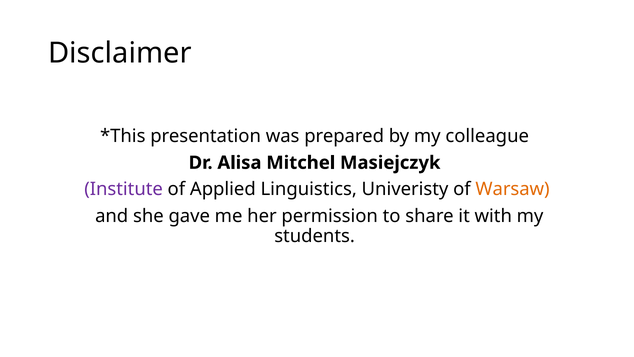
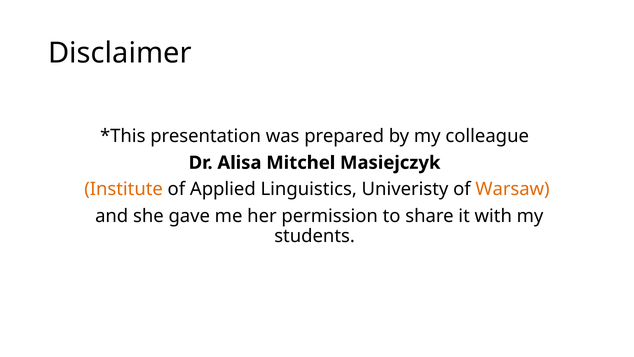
Institute colour: purple -> orange
